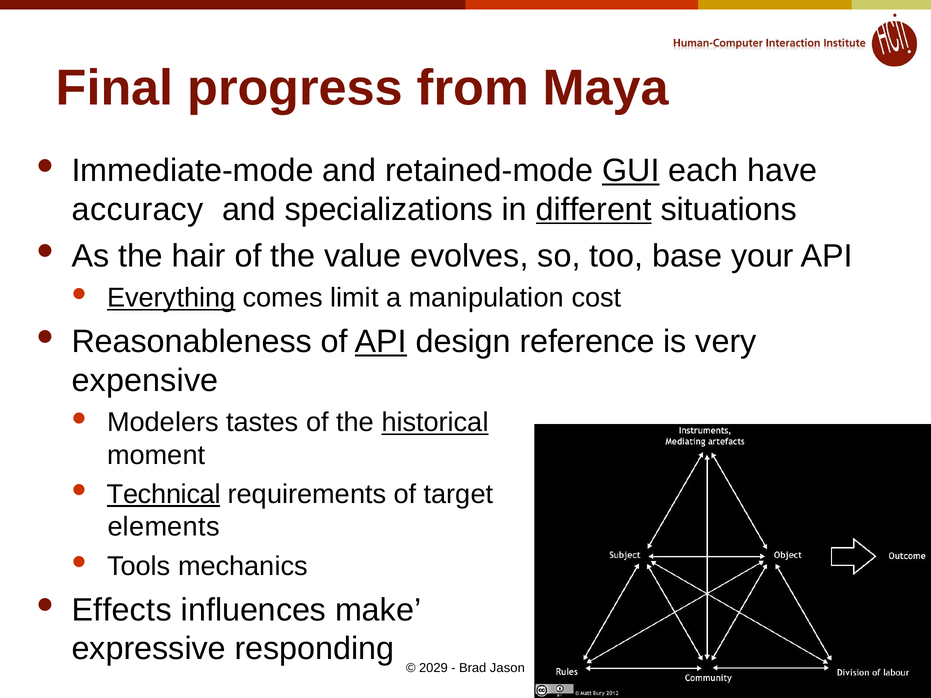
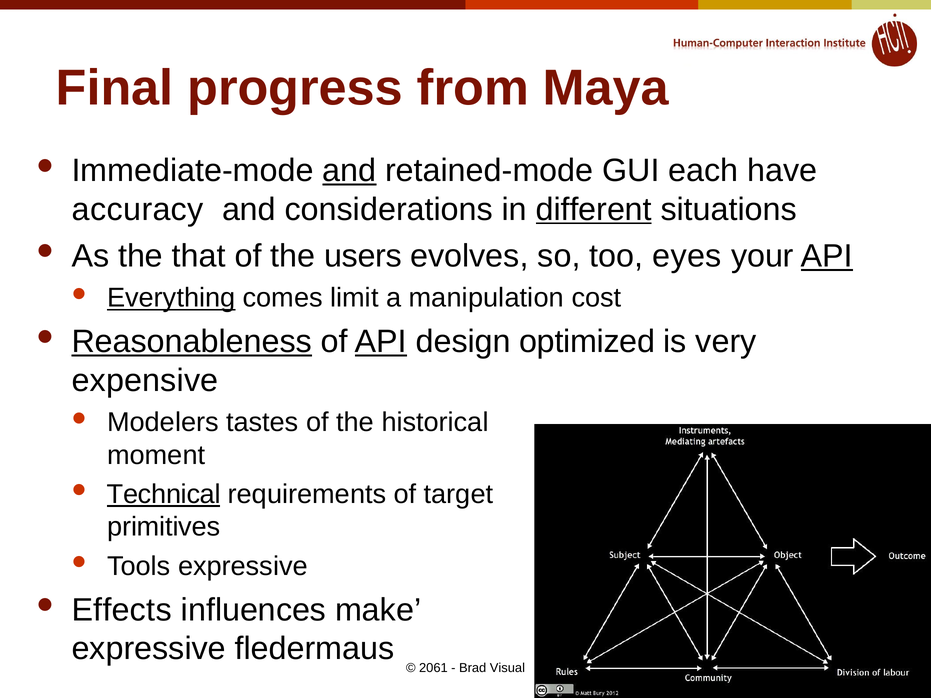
and at (349, 171) underline: none -> present
GUI underline: present -> none
specializations: specializations -> considerations
hair: hair -> that
value: value -> users
base: base -> eyes
API at (827, 256) underline: none -> present
Reasonableness underline: none -> present
reference: reference -> optimized
historical underline: present -> none
elements: elements -> primitives
Tools mechanics: mechanics -> expressive
responding: responding -> fledermaus
2029: 2029 -> 2061
Jason: Jason -> Visual
